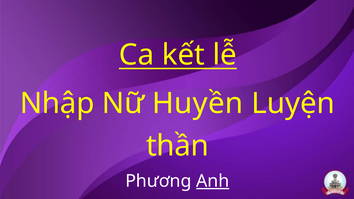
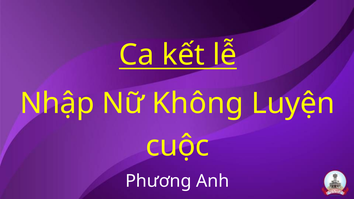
Huyền: Huyền -> Không
thần: thần -> cuộc
Anh underline: present -> none
